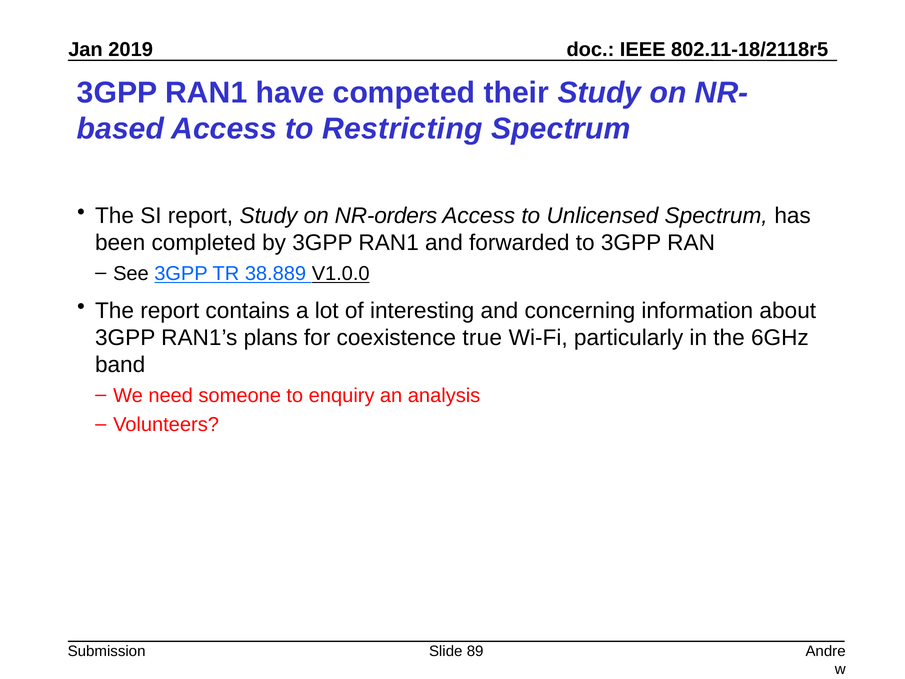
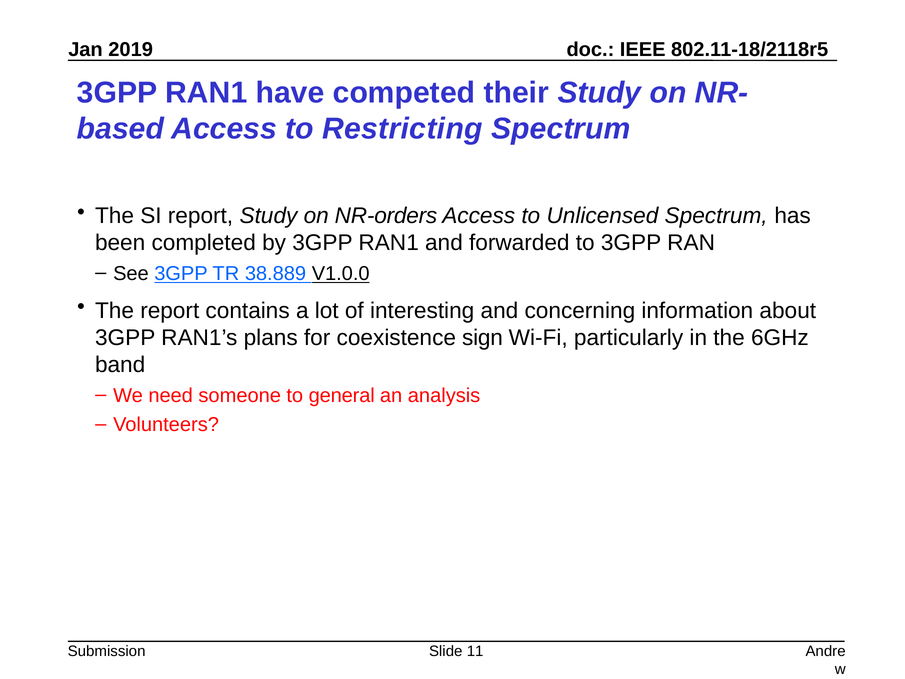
true: true -> sign
enquiry: enquiry -> general
89: 89 -> 11
